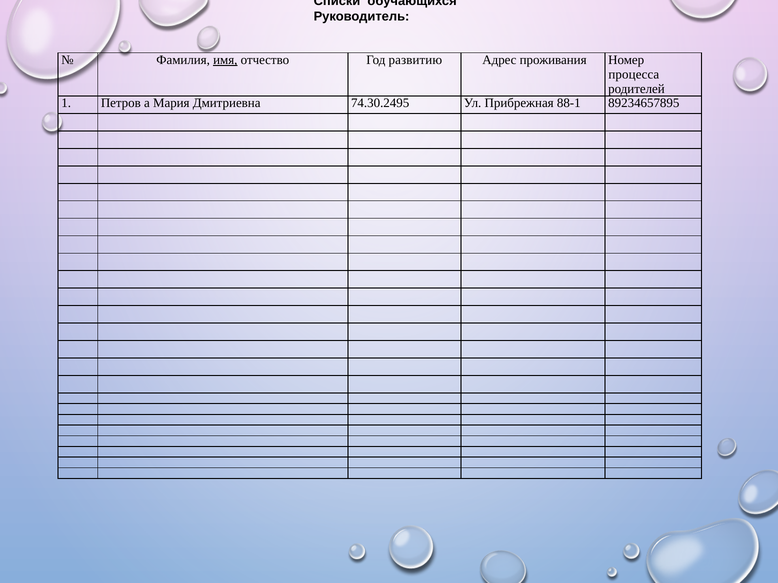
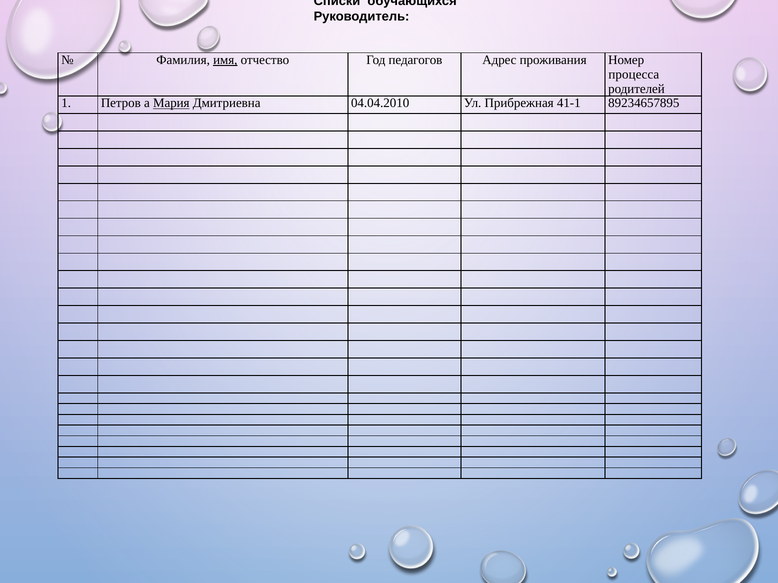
развитию: развитию -> педагогов
Мария underline: none -> present
74.30.2495: 74.30.2495 -> 04.04.2010
88-1: 88-1 -> 41-1
